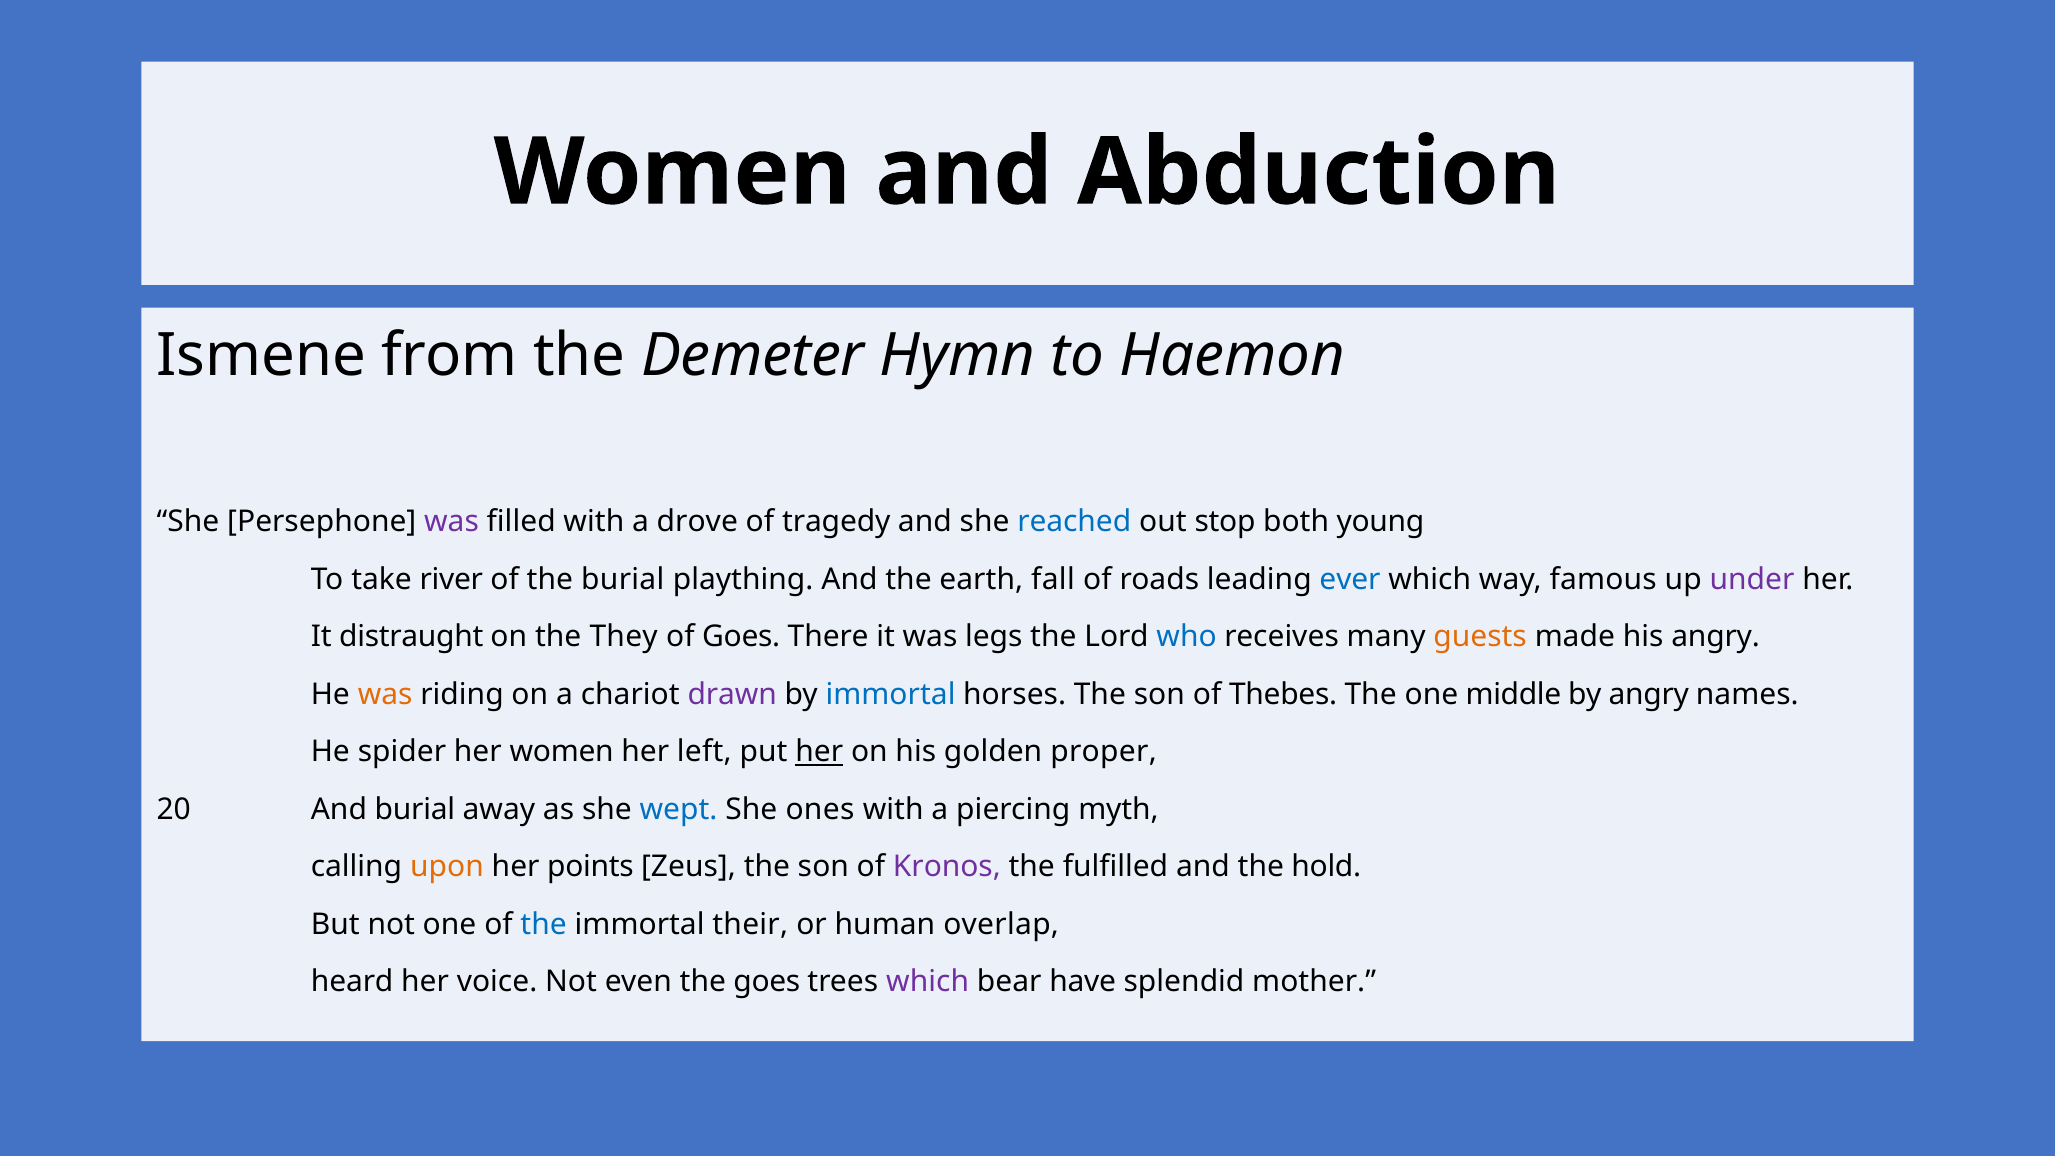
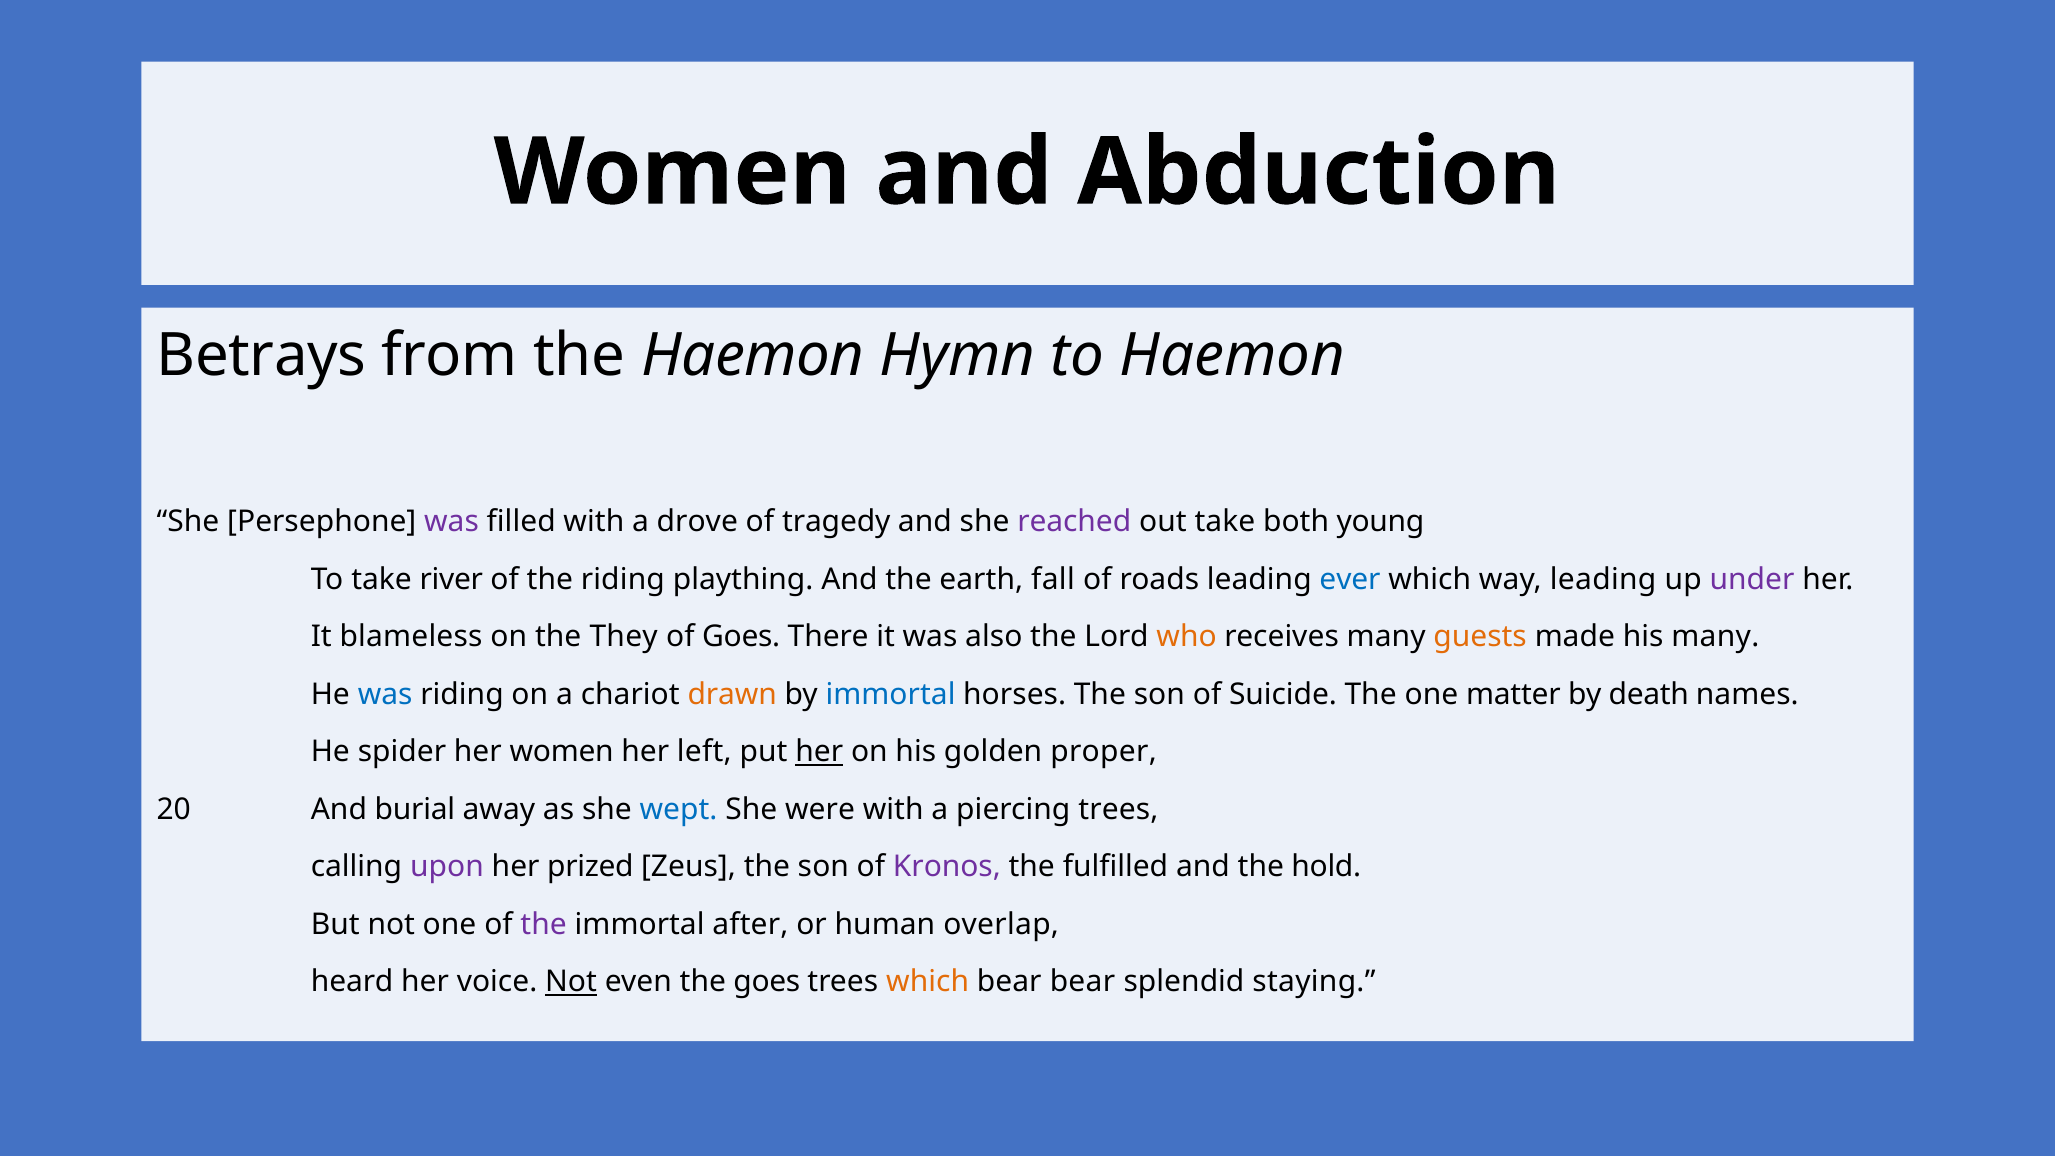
Ismene: Ismene -> Betrays
the Demeter: Demeter -> Haemon
reached colour: blue -> purple
out stop: stop -> take
the burial: burial -> riding
way famous: famous -> leading
distraught: distraught -> blameless
legs: legs -> also
who colour: blue -> orange
his angry: angry -> many
was at (385, 694) colour: orange -> blue
drawn colour: purple -> orange
Thebes: Thebes -> Suicide
middle: middle -> matter
by angry: angry -> death
ones: ones -> were
piercing myth: myth -> trees
upon colour: orange -> purple
points: points -> prized
the at (544, 924) colour: blue -> purple
their: their -> after
Not at (571, 982) underline: none -> present
which at (928, 982) colour: purple -> orange
bear have: have -> bear
mother: mother -> staying
